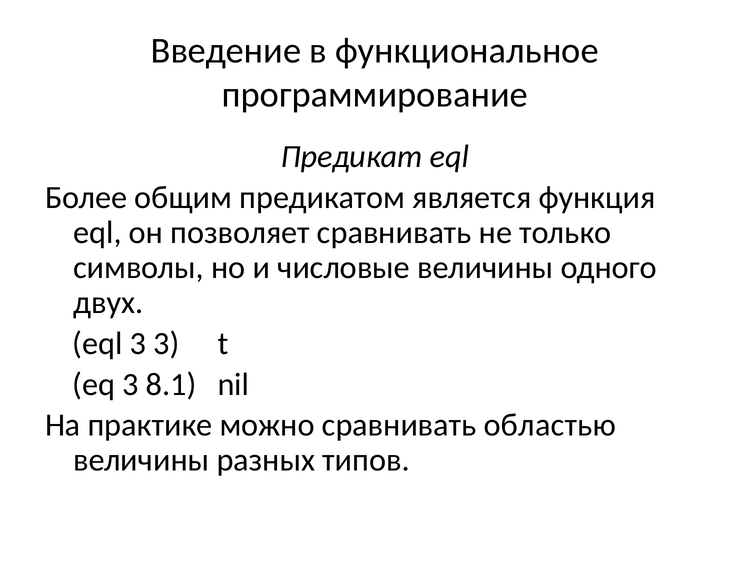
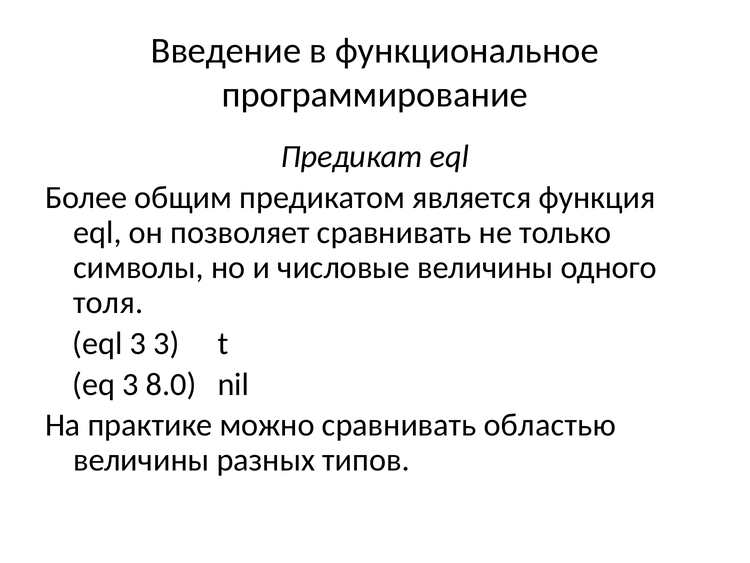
двух: двух -> толя
8.1: 8.1 -> 8.0
